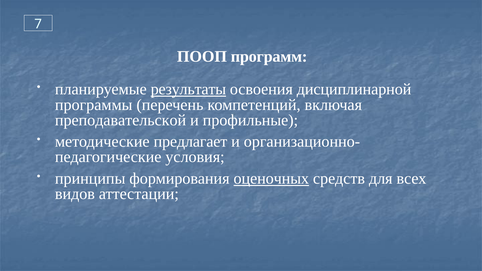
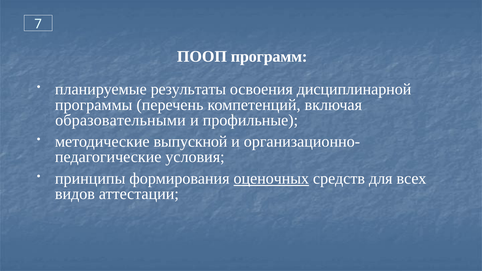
результаты underline: present -> none
преподавательской: преподавательской -> образовательными
предлагает: предлагает -> выпускной
